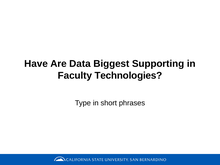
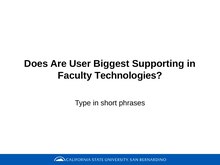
Have: Have -> Does
Data: Data -> User
